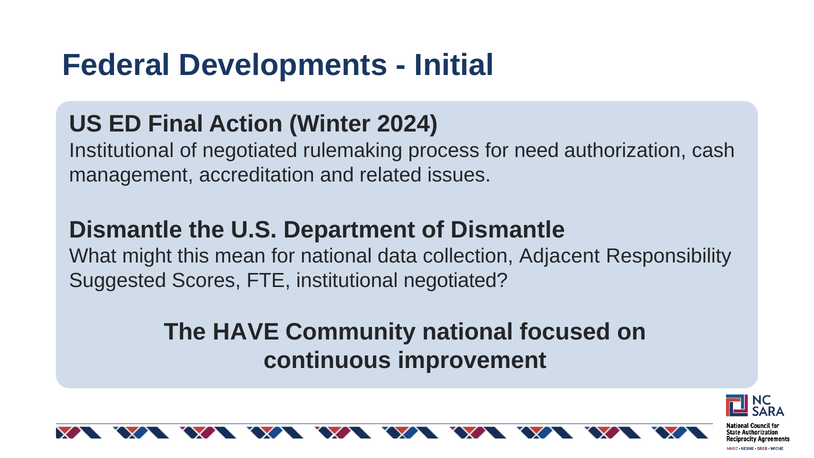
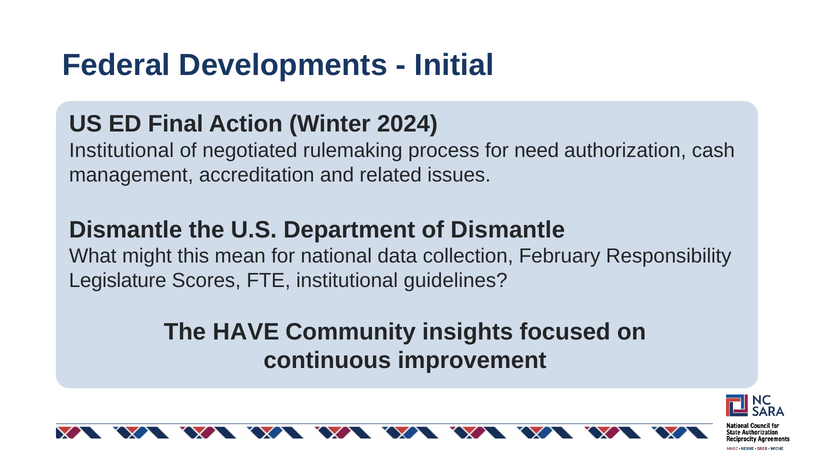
Adjacent: Adjacent -> February
Suggested: Suggested -> Legislature
institutional negotiated: negotiated -> guidelines
Community national: national -> insights
